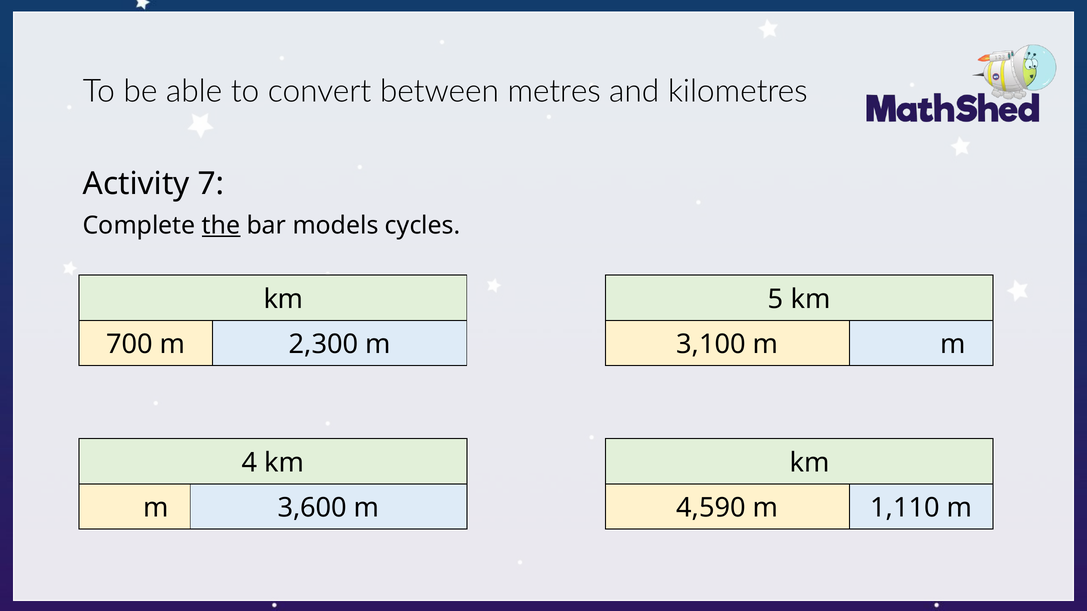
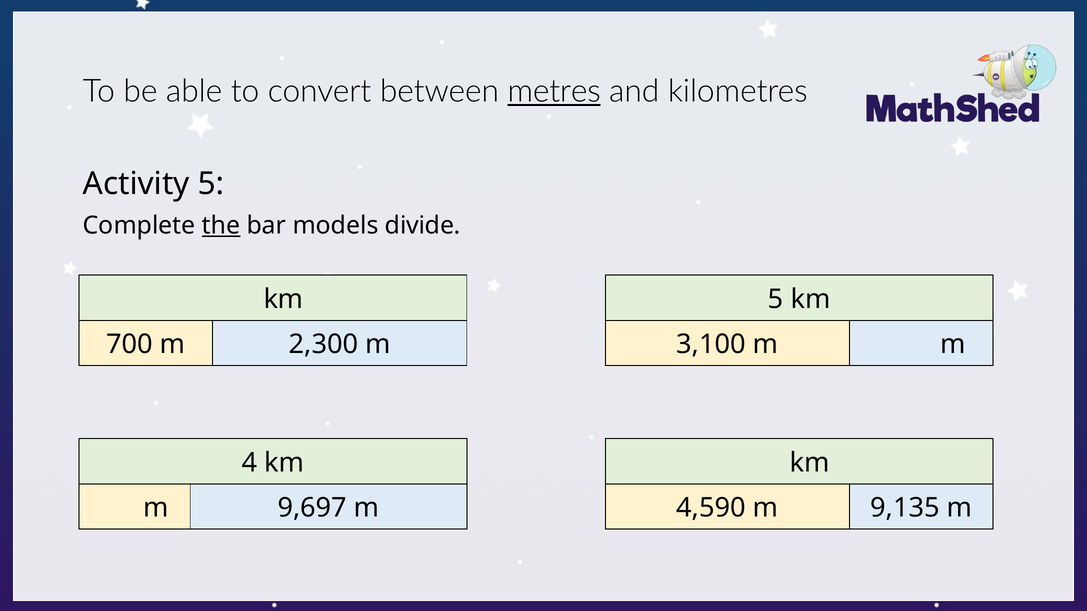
metres underline: none -> present
Activity 7: 7 -> 5
cycles: cycles -> divide
3,600: 3,600 -> 9,697
1,110: 1,110 -> 9,135
